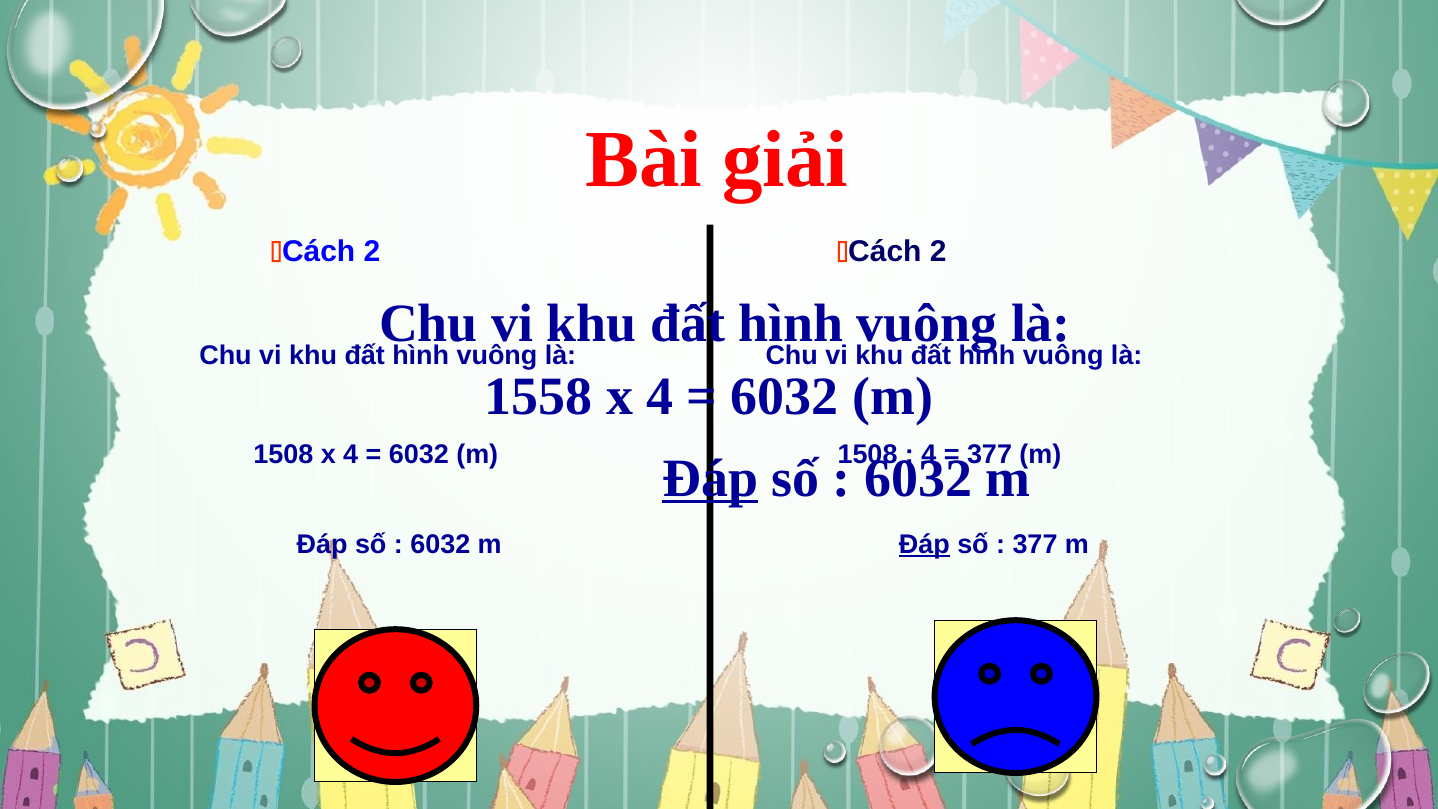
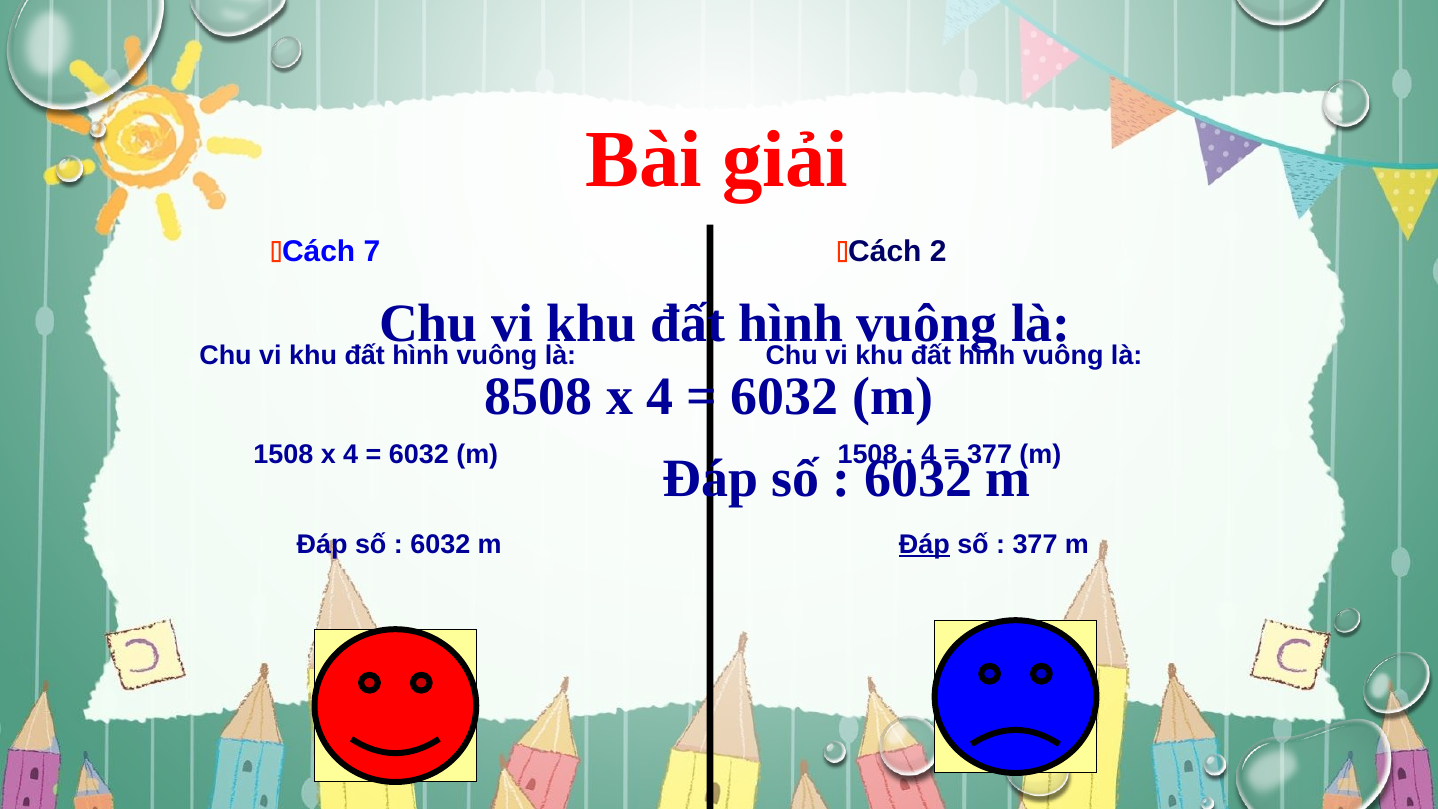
2 at (372, 252): 2 -> 7
1558: 1558 -> 8508
Đáp at (710, 478) underline: present -> none
